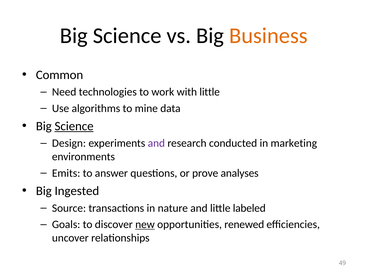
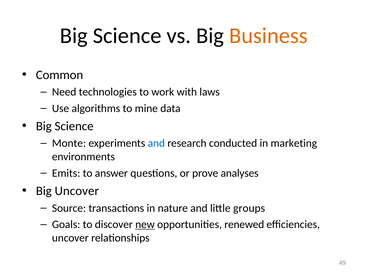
with little: little -> laws
Science at (74, 126) underline: present -> none
Design: Design -> Monte
and at (156, 143) colour: purple -> blue
Big Ingested: Ingested -> Uncover
labeled: labeled -> groups
